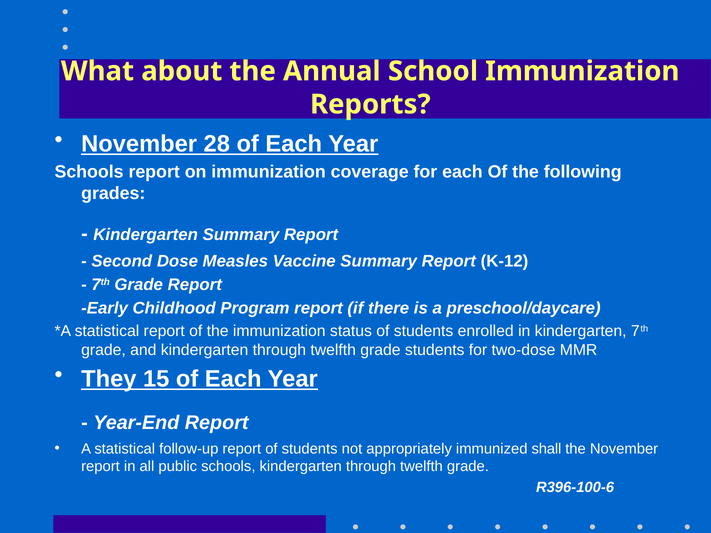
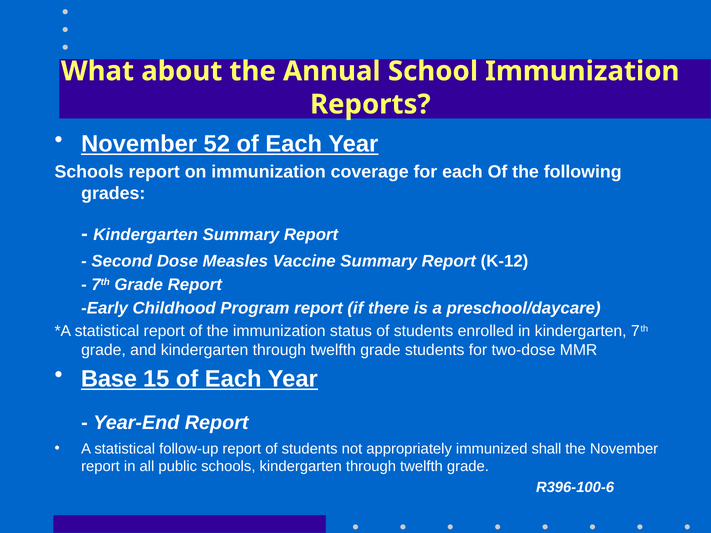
28: 28 -> 52
They: They -> Base
